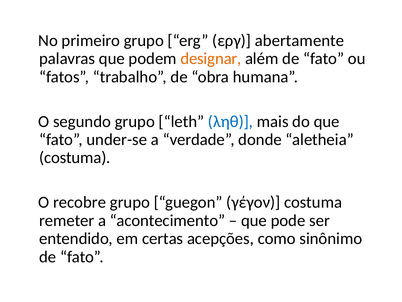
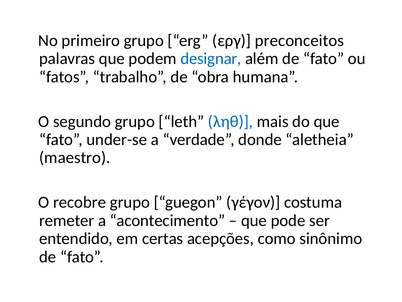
abertamente: abertamente -> preconceitos
designar colour: orange -> blue
costuma at (75, 157): costuma -> maestro
